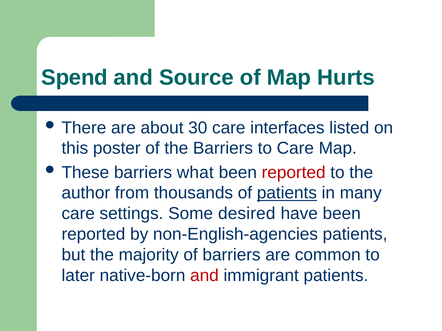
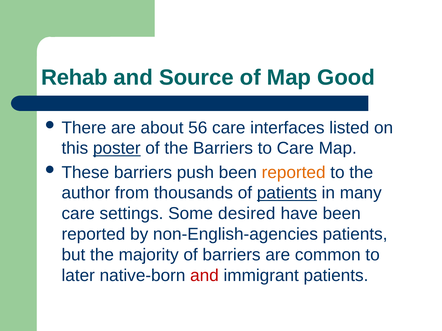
Spend: Spend -> Rehab
Hurts: Hurts -> Good
30: 30 -> 56
poster underline: none -> present
what: what -> push
reported at (294, 173) colour: red -> orange
